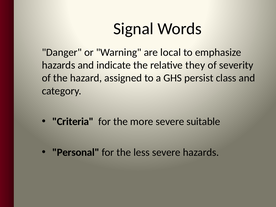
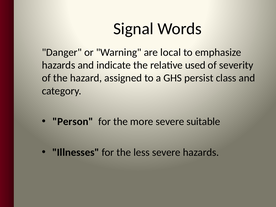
they: they -> used
Criteria: Criteria -> Person
Personal: Personal -> Illnesses
